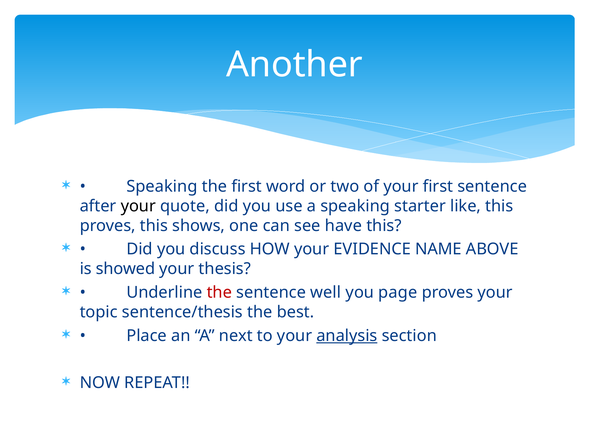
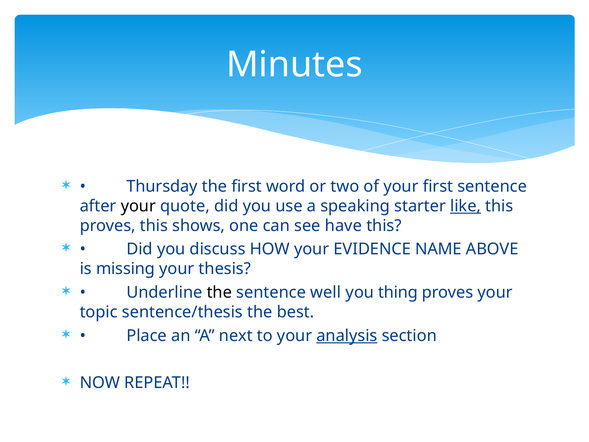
Another: Another -> Minutes
Speaking at (162, 186): Speaking -> Thursday
like underline: none -> present
showed: showed -> missing
the at (219, 292) colour: red -> black
page: page -> thing
